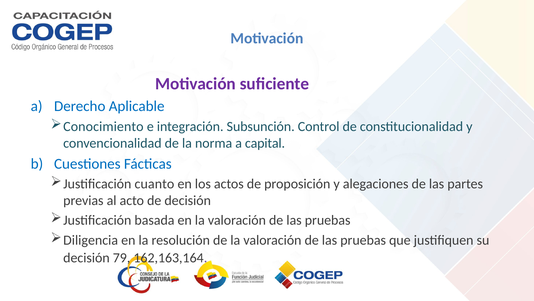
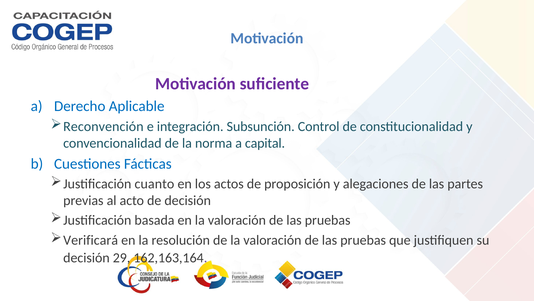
Conocimiento: Conocimiento -> Reconvención
Diligencia: Diligencia -> Verificará
79: 79 -> 29
